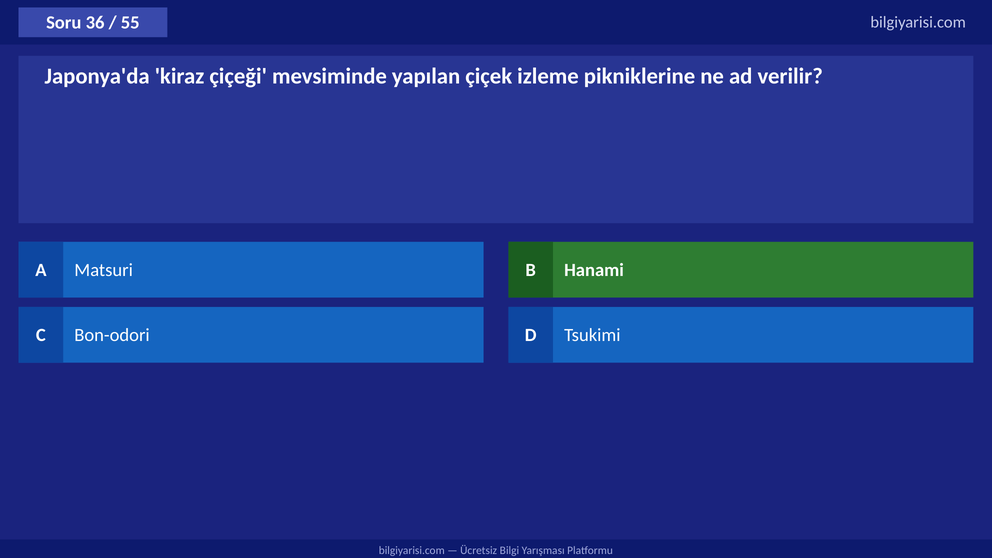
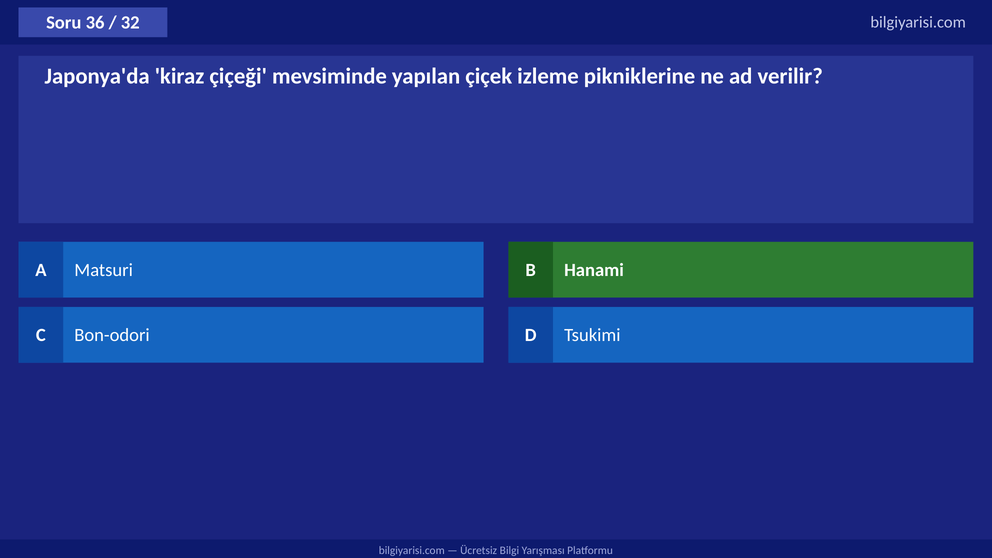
55: 55 -> 32
